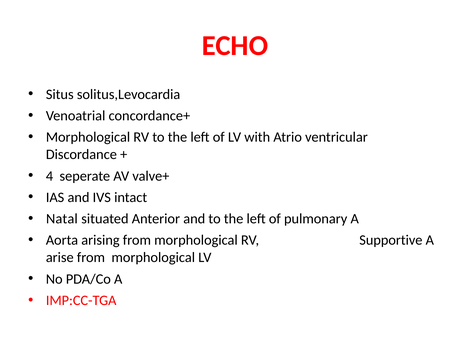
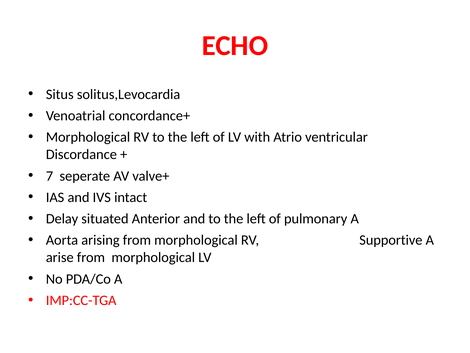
4: 4 -> 7
Natal: Natal -> Delay
